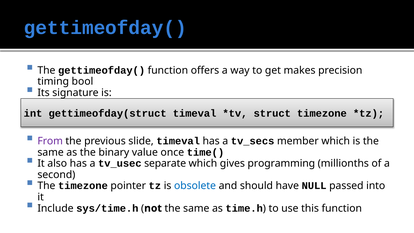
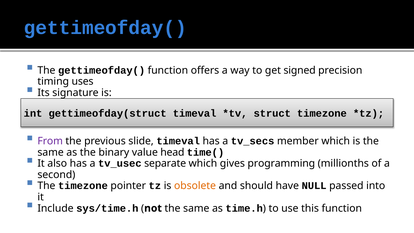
makes: makes -> signed
bool: bool -> uses
once: once -> head
obsolete colour: blue -> orange
